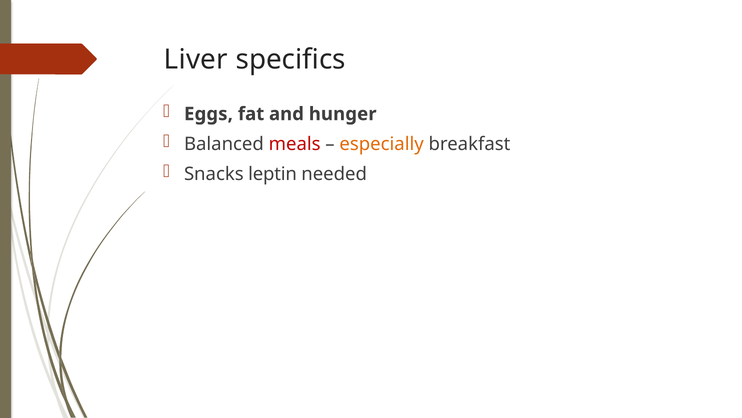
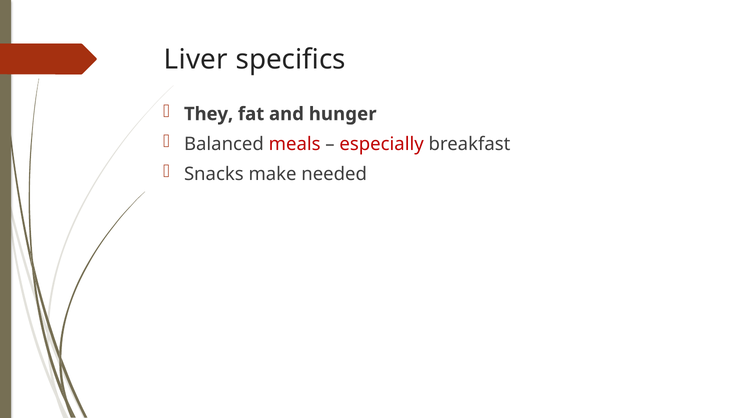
Eggs: Eggs -> They
especially colour: orange -> red
leptin: leptin -> make
